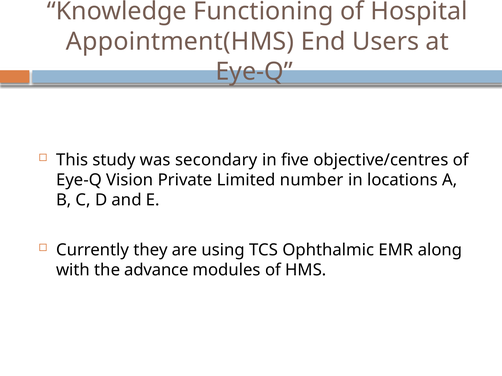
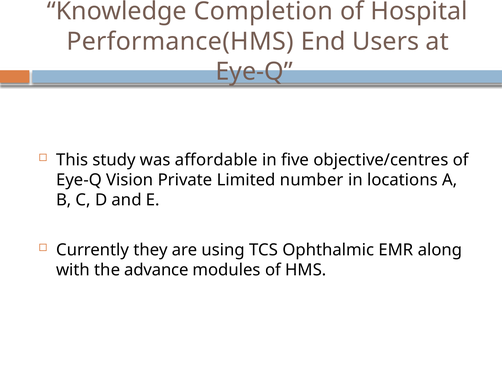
Functioning: Functioning -> Completion
Appointment(HMS: Appointment(HMS -> Performance(HMS
secondary: secondary -> affordable
